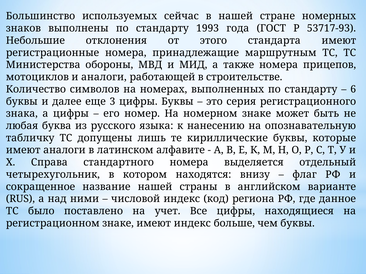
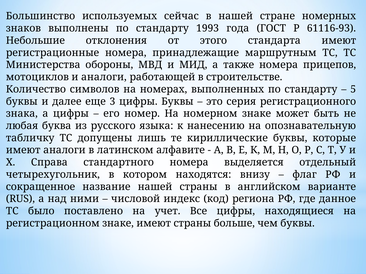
53717-93: 53717-93 -> 61116-93
6: 6 -> 5
имеют индекс: индекс -> страны
